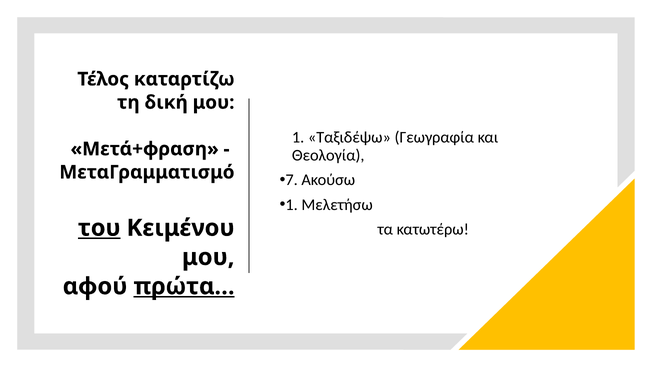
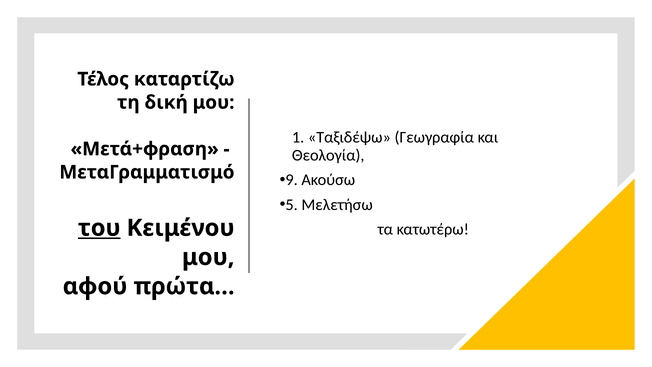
7: 7 -> 9
1 at (292, 205): 1 -> 5
πρώτα… underline: present -> none
